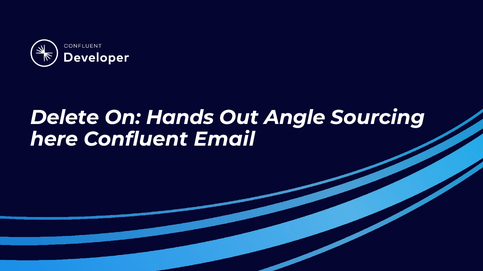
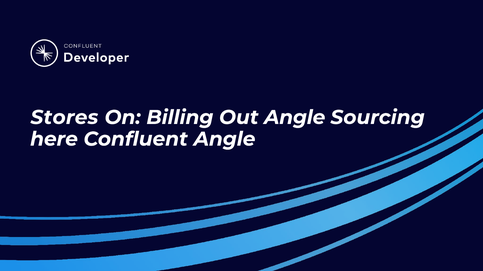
Delete: Delete -> Stores
Hands: Hands -> Billing
Confluent Email: Email -> Angle
